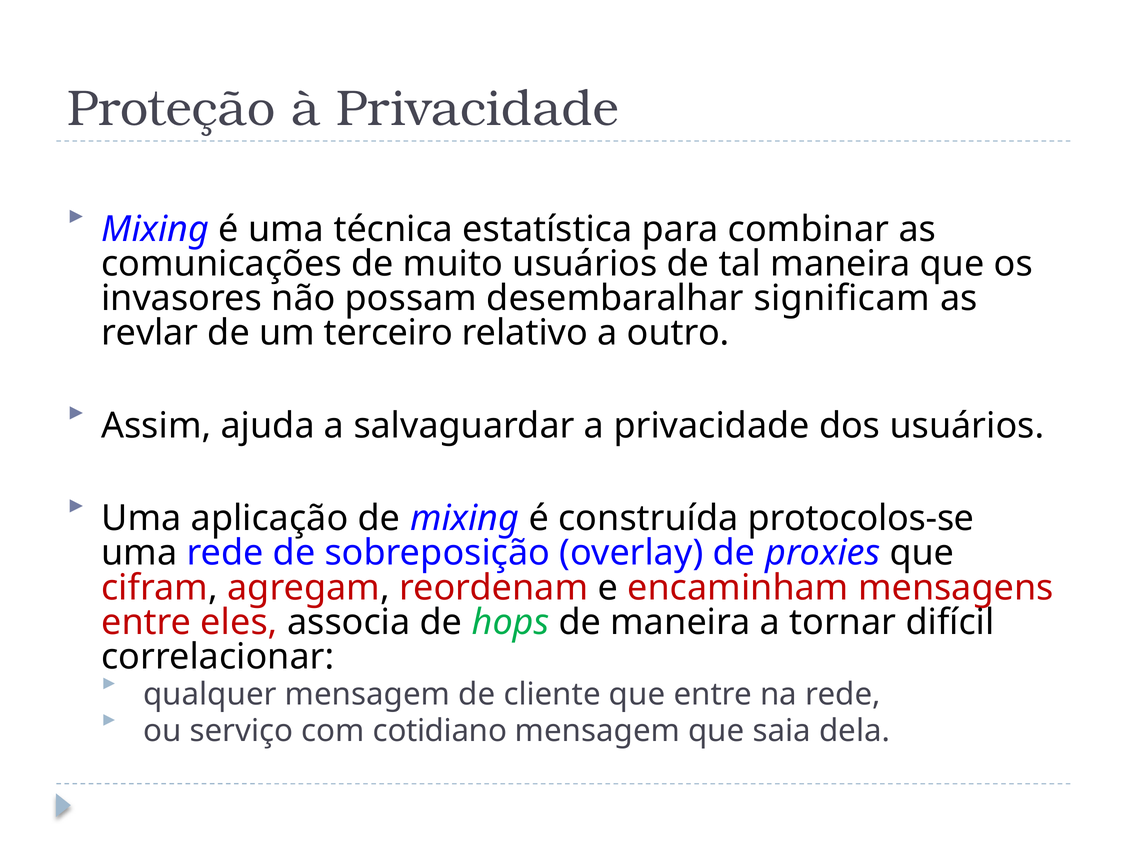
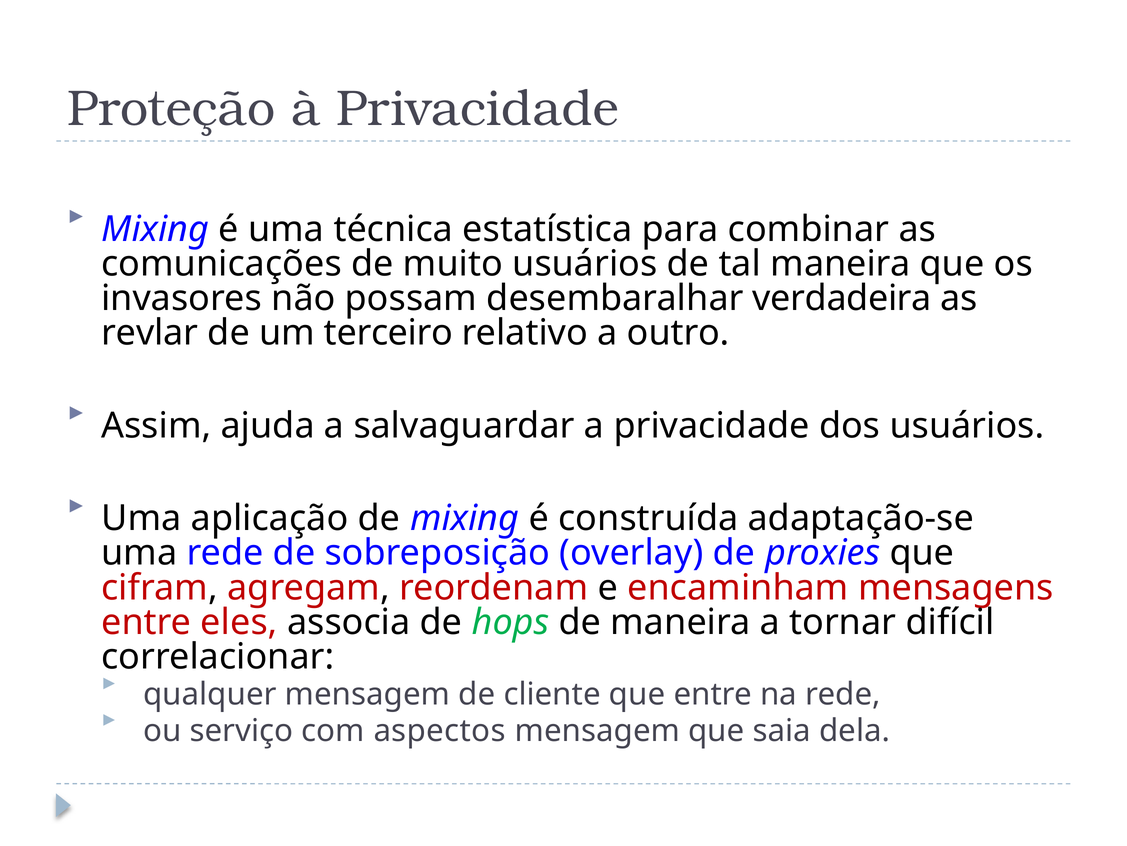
significam: significam -> verdadeira
protocolos-se: protocolos-se -> adaptação-se
cotidiano: cotidiano -> aspectos
